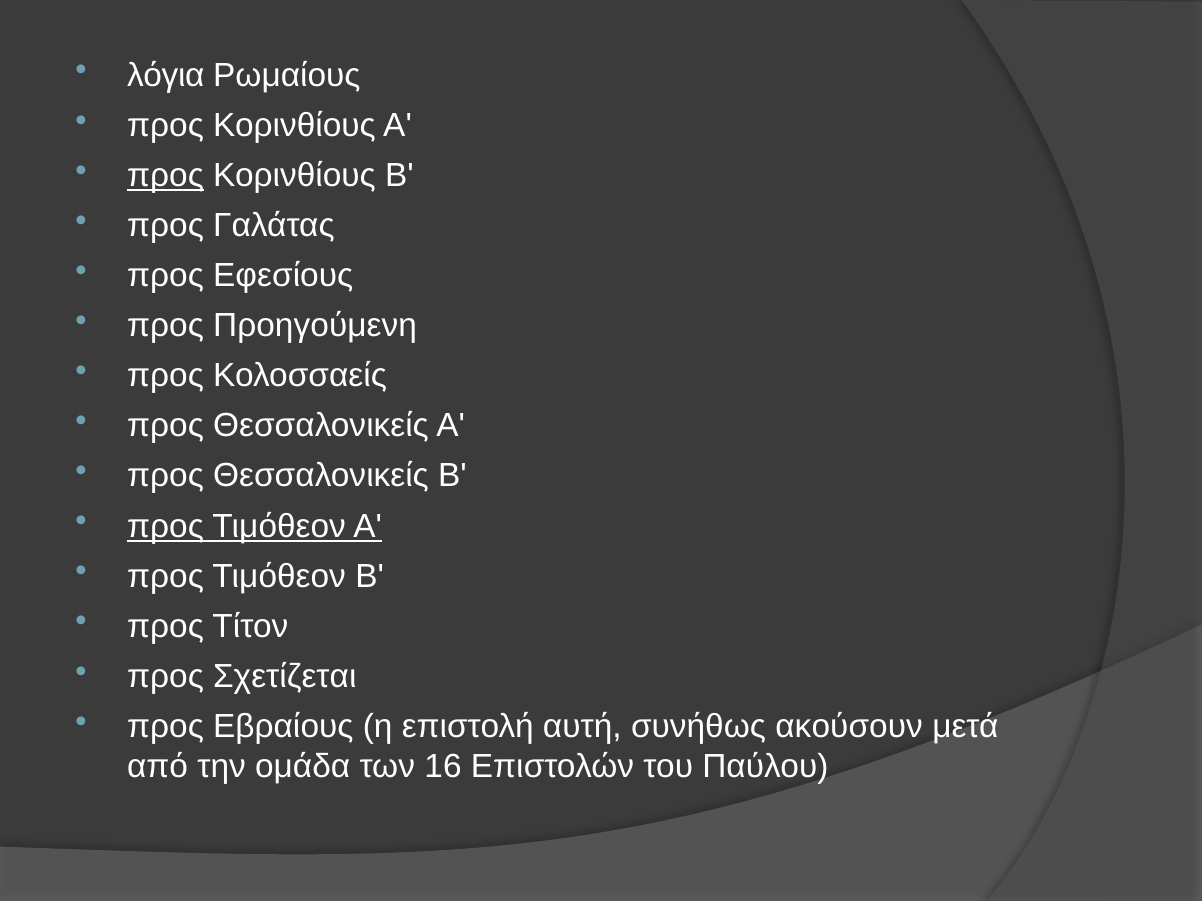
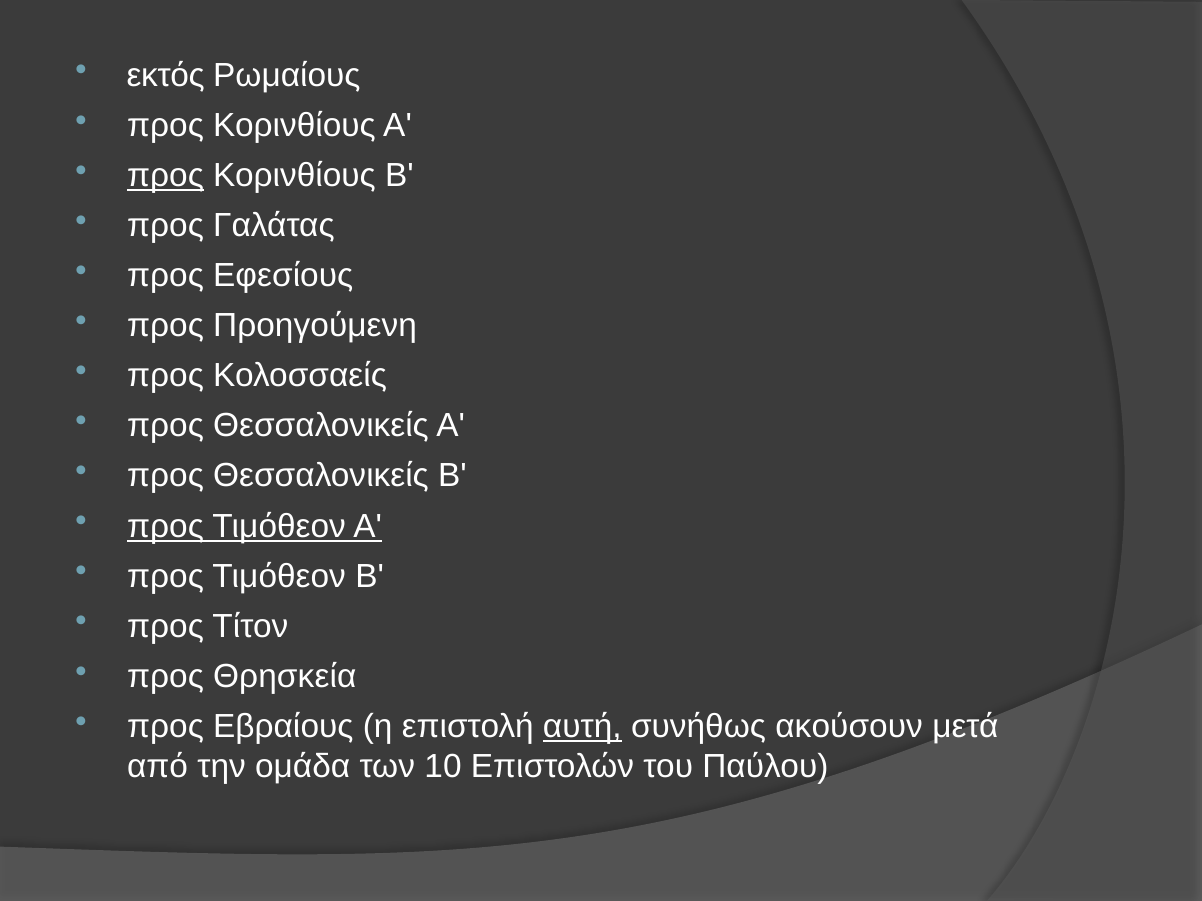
λόγια: λόγια -> εκτός
Σχετίζεται: Σχετίζεται -> Θρησκεία
αυτή underline: none -> present
16: 16 -> 10
